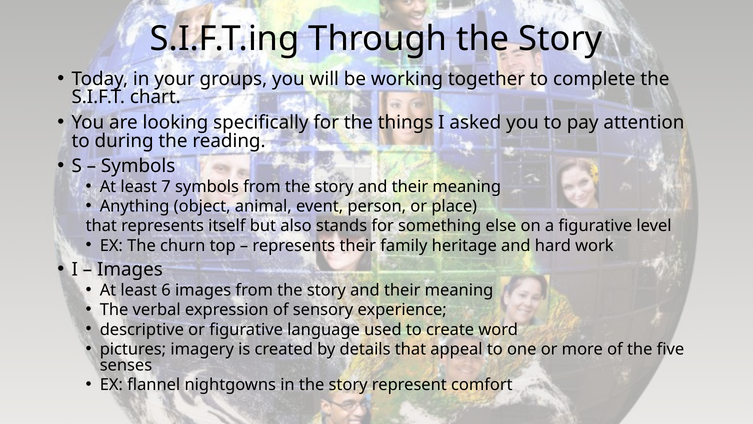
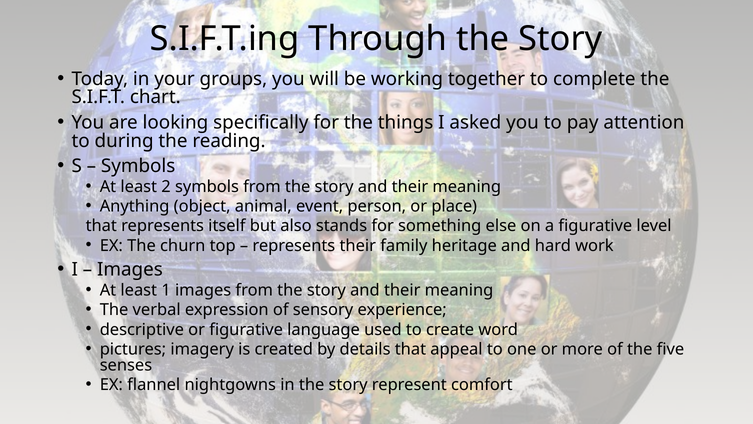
7: 7 -> 2
6: 6 -> 1
